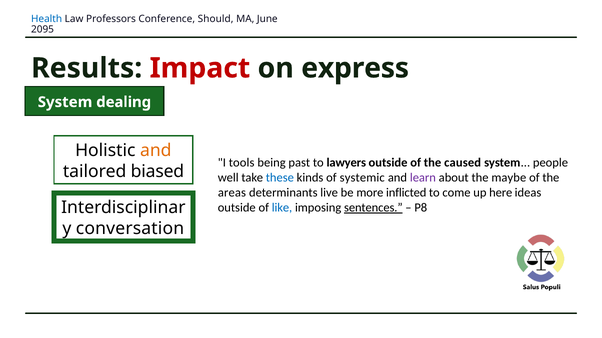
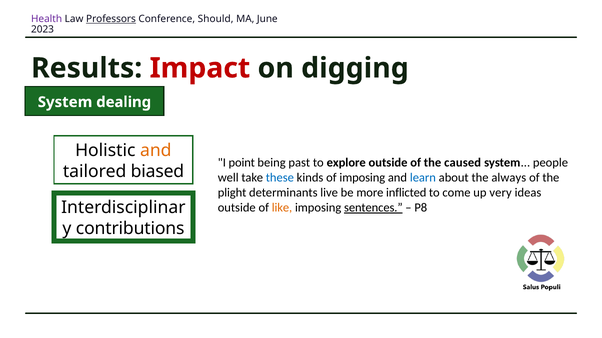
Health colour: blue -> purple
Professors underline: none -> present
2095: 2095 -> 2023
express: express -> digging
tools: tools -> point
lawyers: lawyers -> explore
of systemic: systemic -> imposing
learn colour: purple -> blue
maybe: maybe -> always
areas: areas -> plight
here: here -> very
like colour: blue -> orange
conversation: conversation -> contributions
